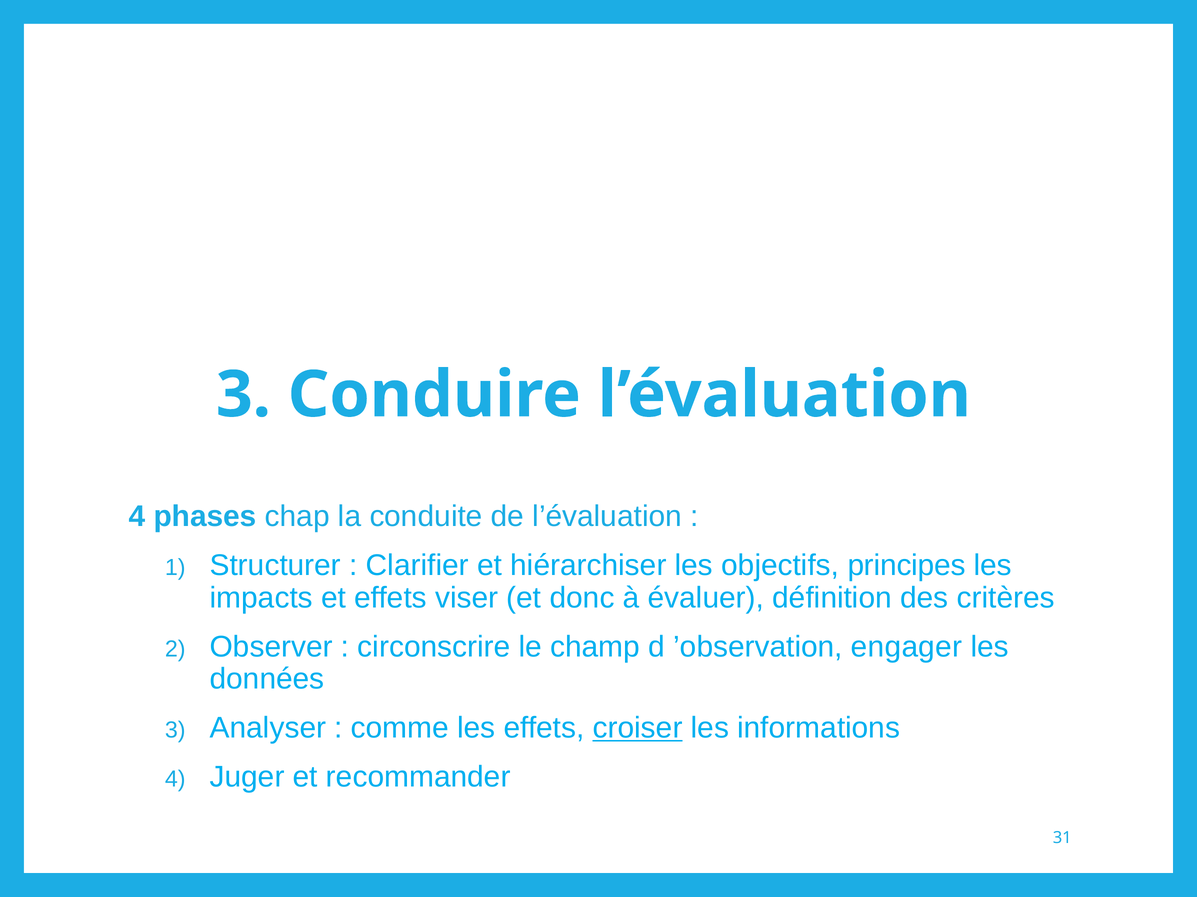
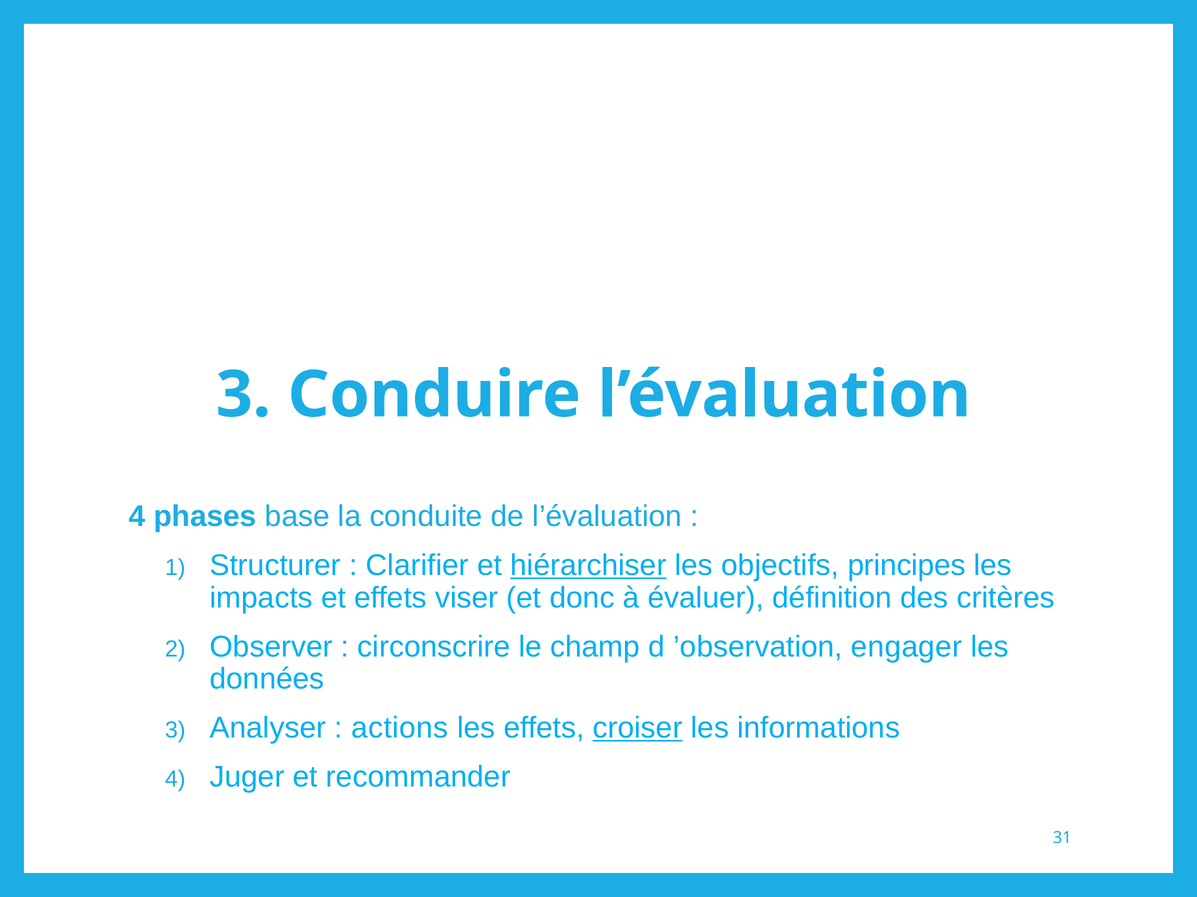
chap: chap -> base
hiérarchiser underline: none -> present
comme: comme -> actions
